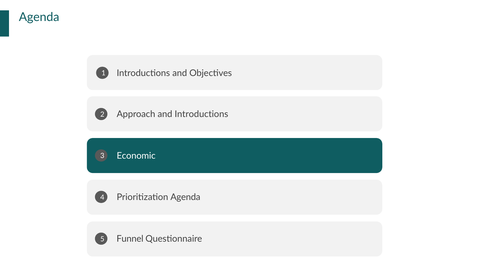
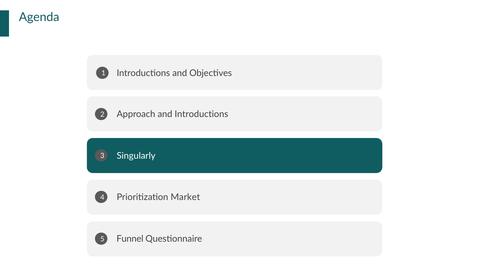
Economic: Economic -> Singularly
Prioritization Agenda: Agenda -> Market
